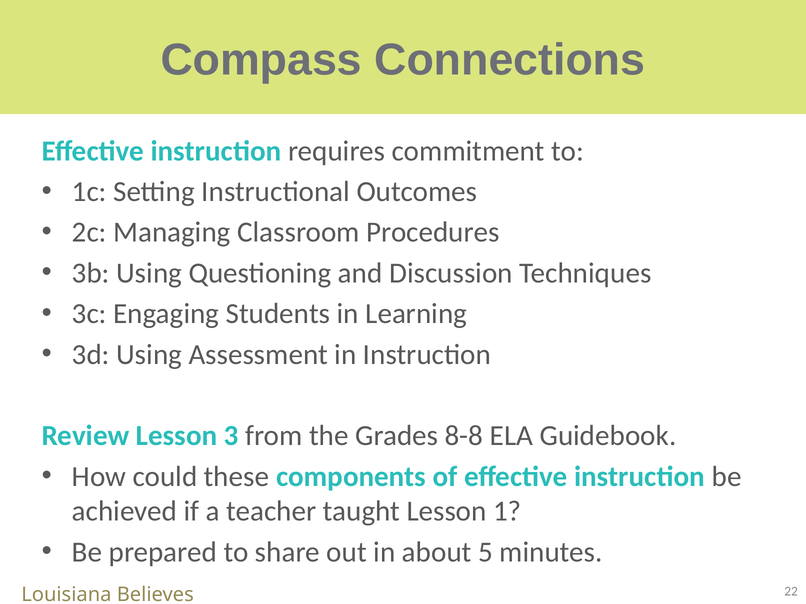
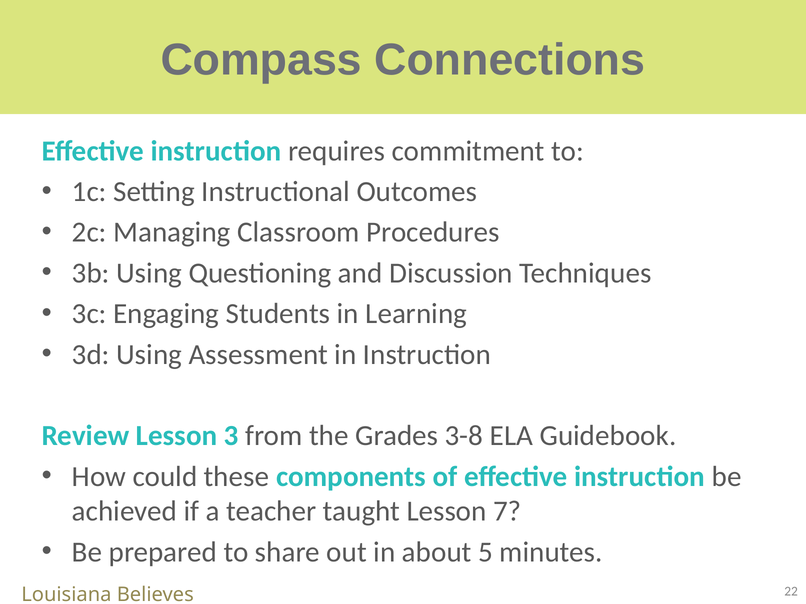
8-8: 8-8 -> 3-8
1: 1 -> 7
